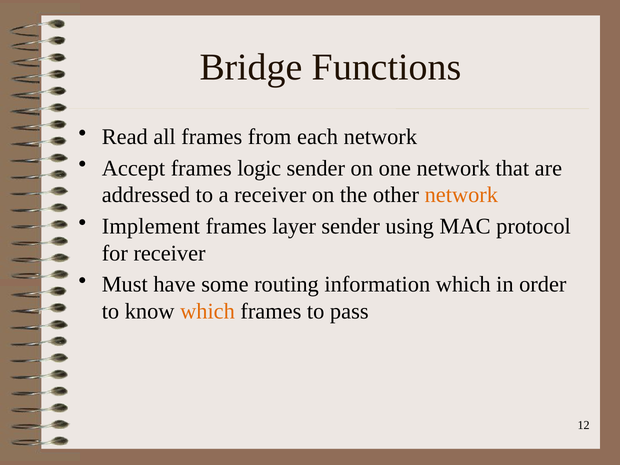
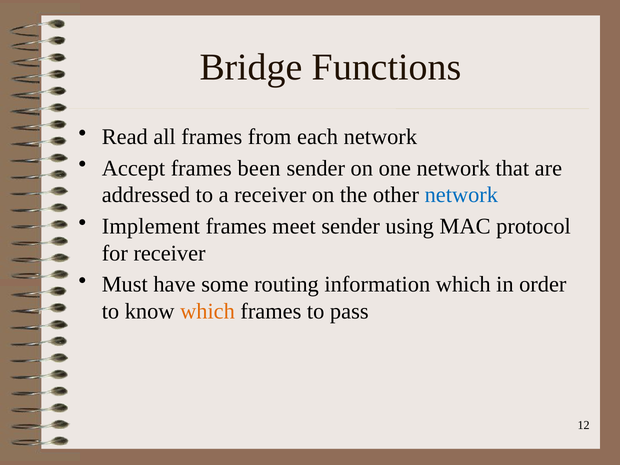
logic: logic -> been
network at (461, 195) colour: orange -> blue
layer: layer -> meet
